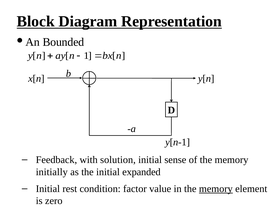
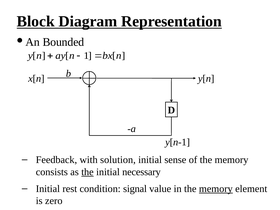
initially: initially -> consists
the at (87, 172) underline: none -> present
expanded: expanded -> necessary
factor: factor -> signal
